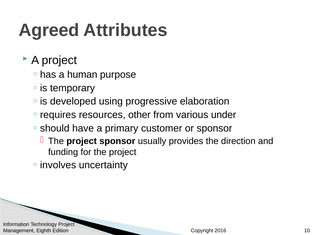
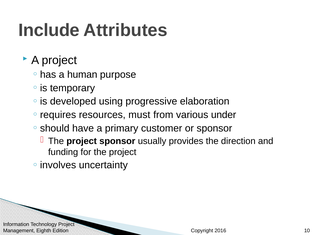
Agreed: Agreed -> Include
other: other -> must
